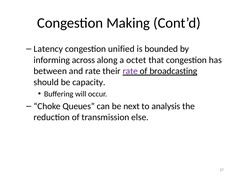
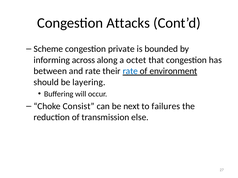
Making: Making -> Attacks
Latency: Latency -> Scheme
unified: unified -> private
rate at (130, 71) colour: purple -> blue
broadcasting: broadcasting -> environment
capacity: capacity -> layering
Queues: Queues -> Consist
analysis: analysis -> failures
